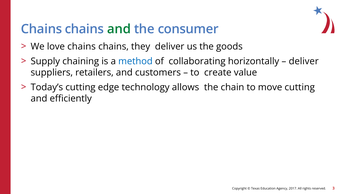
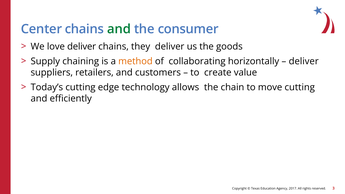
Chains at (41, 29): Chains -> Center
love chains: chains -> deliver
method colour: blue -> orange
